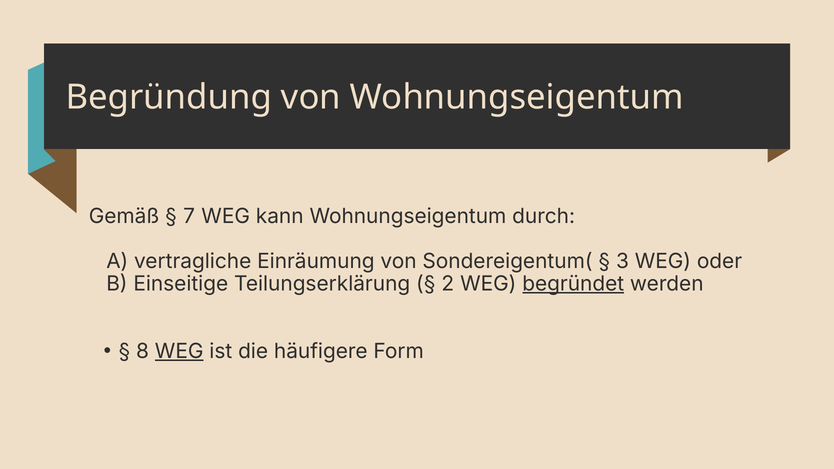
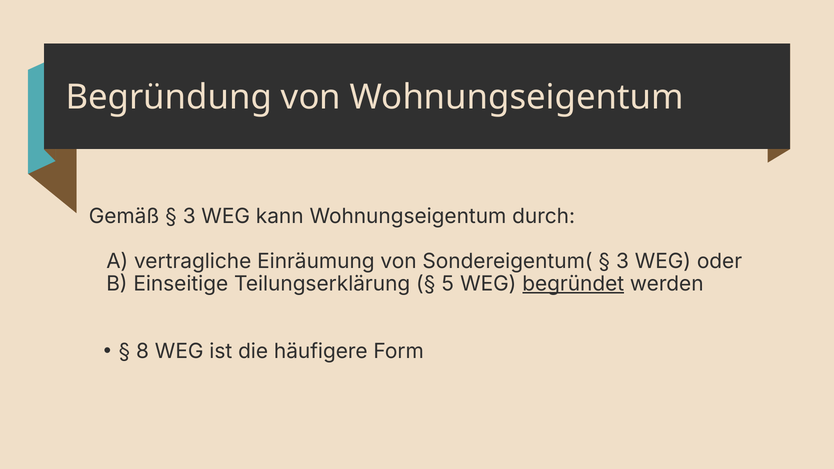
7 at (189, 216): 7 -> 3
2: 2 -> 5
WEG at (179, 351) underline: present -> none
